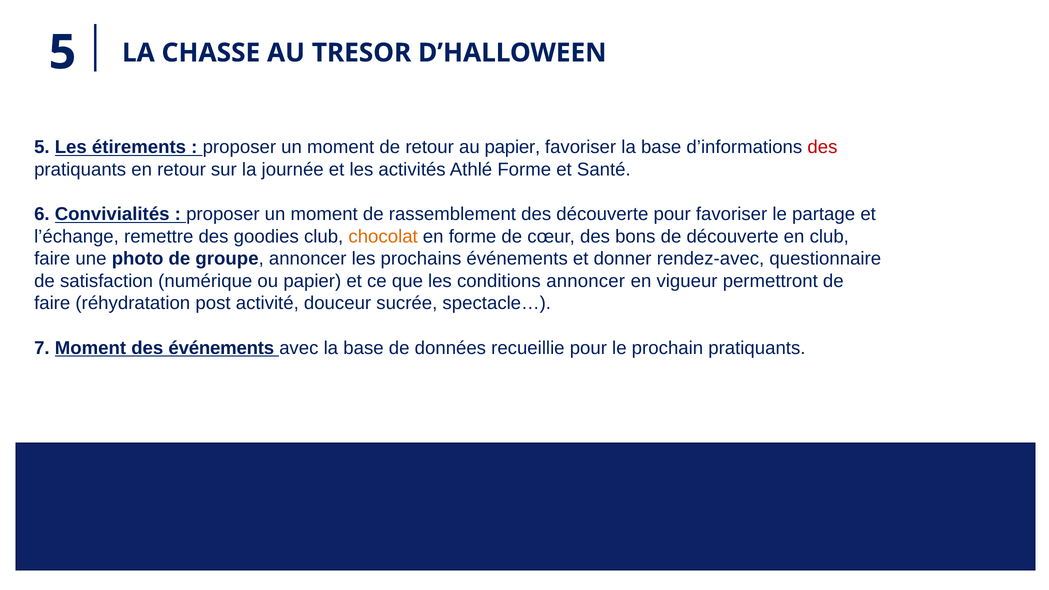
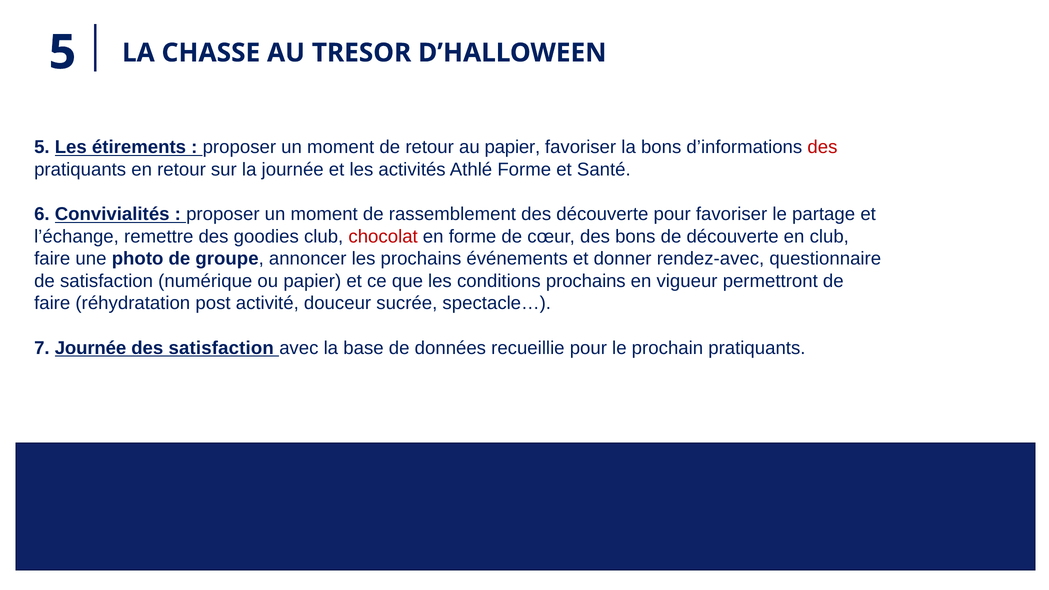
favoriser la base: base -> bons
chocolat colour: orange -> red
conditions annoncer: annoncer -> prochains
7 Moment: Moment -> Journée
des événements: événements -> satisfaction
